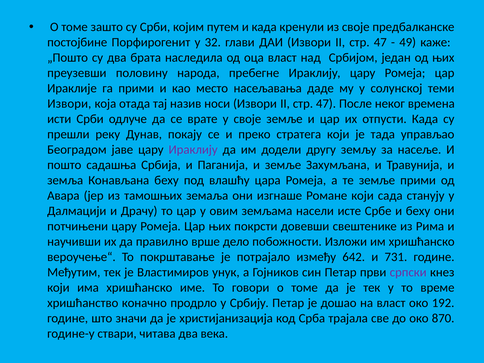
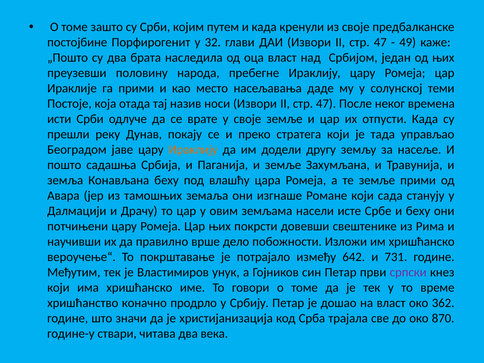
Извори at (69, 104): Извори -> Постоје
Ираклију at (193, 150) colour: purple -> orange
192: 192 -> 362
